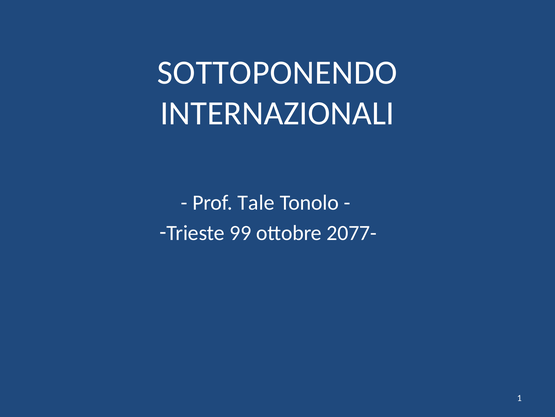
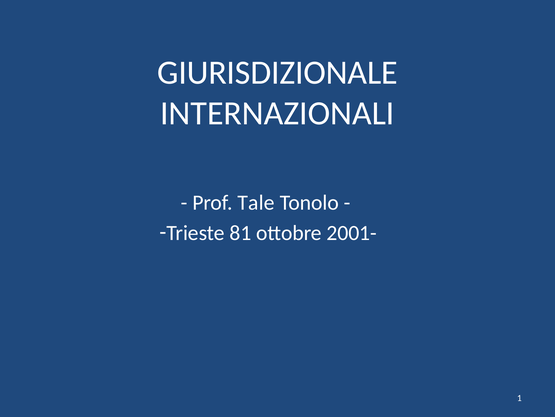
SOTTOPONENDO: SOTTOPONENDO -> GIURISDIZIONALE
99: 99 -> 81
2077-: 2077- -> 2001-
